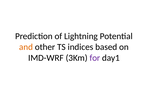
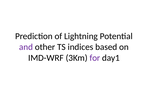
and colour: orange -> purple
